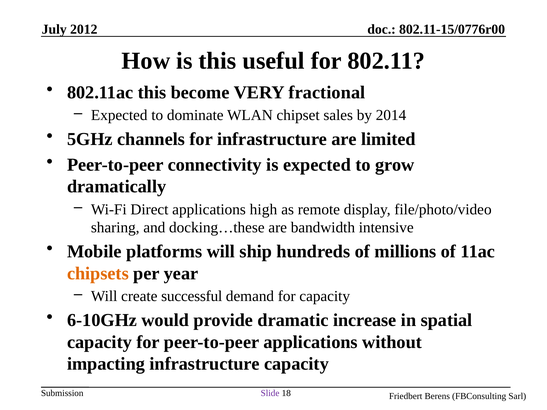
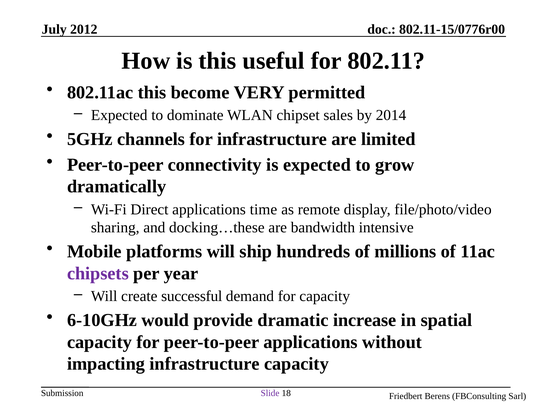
fractional: fractional -> permitted
high: high -> time
chipsets colour: orange -> purple
